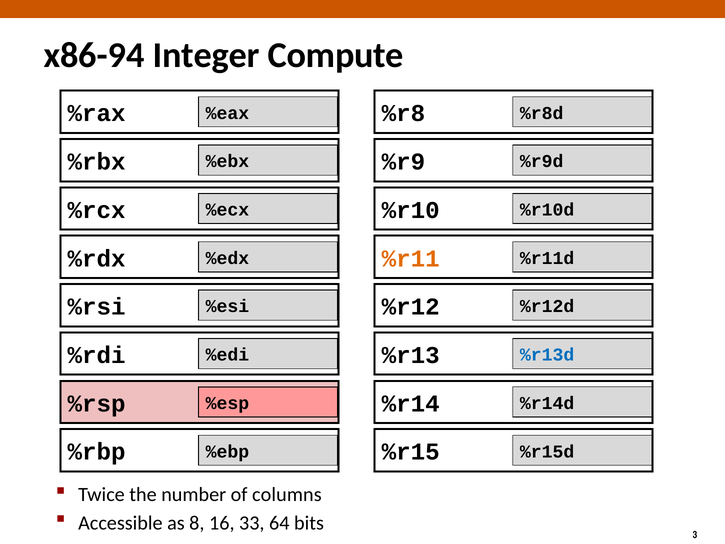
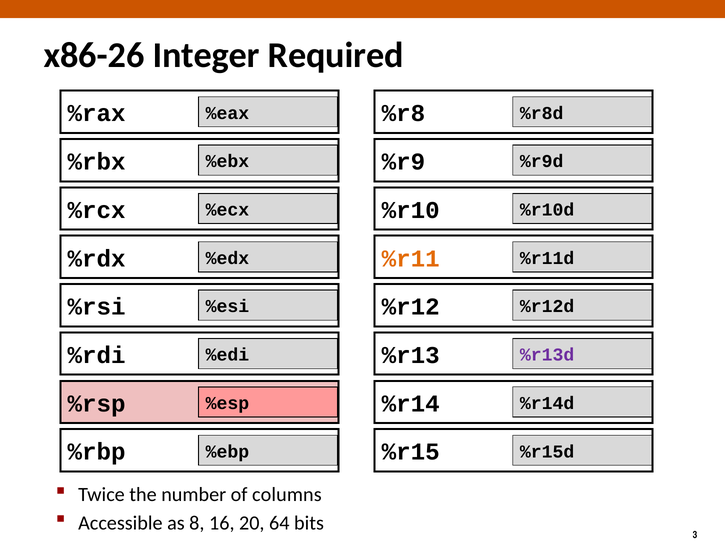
x86-94: x86-94 -> x86-26
Compute: Compute -> Required
%r13d colour: blue -> purple
33: 33 -> 20
